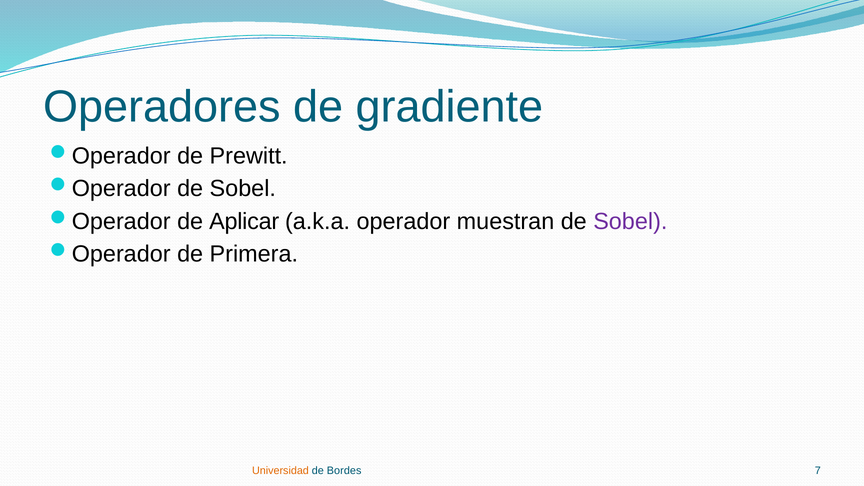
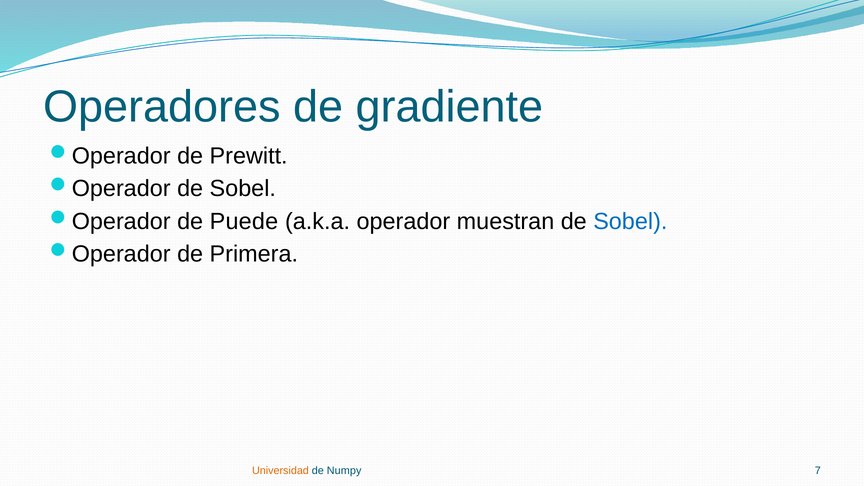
Aplicar: Aplicar -> Puede
Sobel at (630, 221) colour: purple -> blue
Bordes: Bordes -> Numpy
